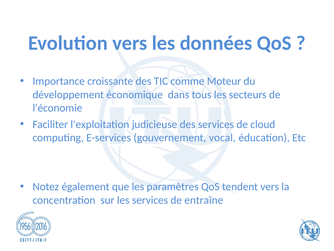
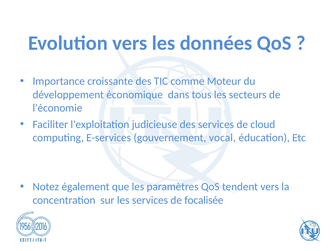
entraîne: entraîne -> focalisée
